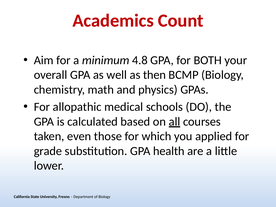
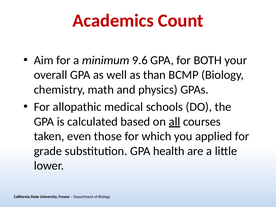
4.8: 4.8 -> 9.6
then: then -> than
